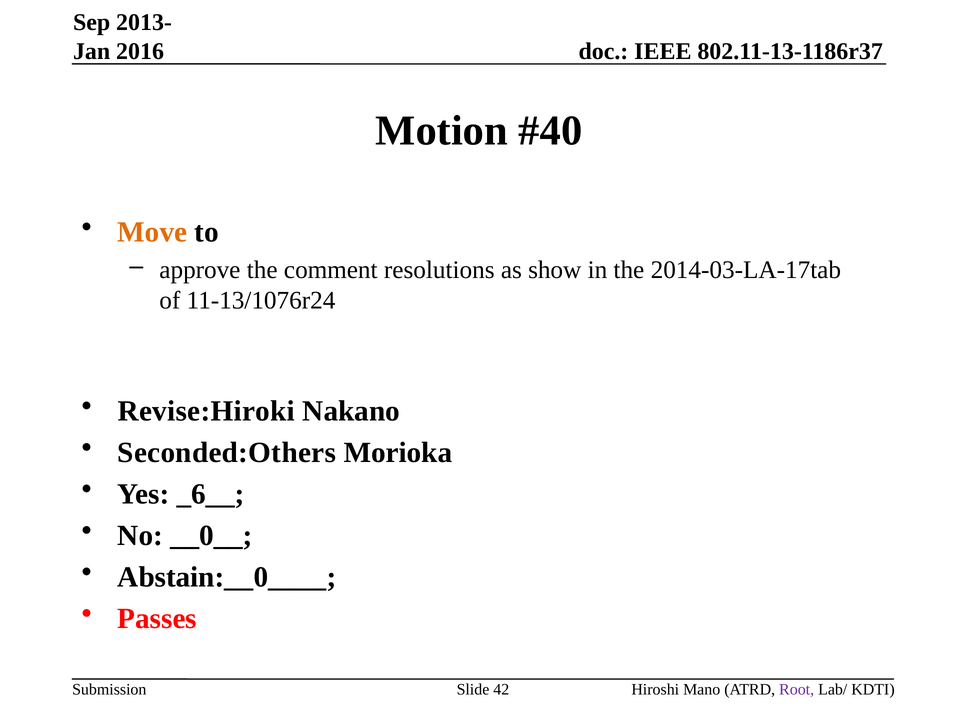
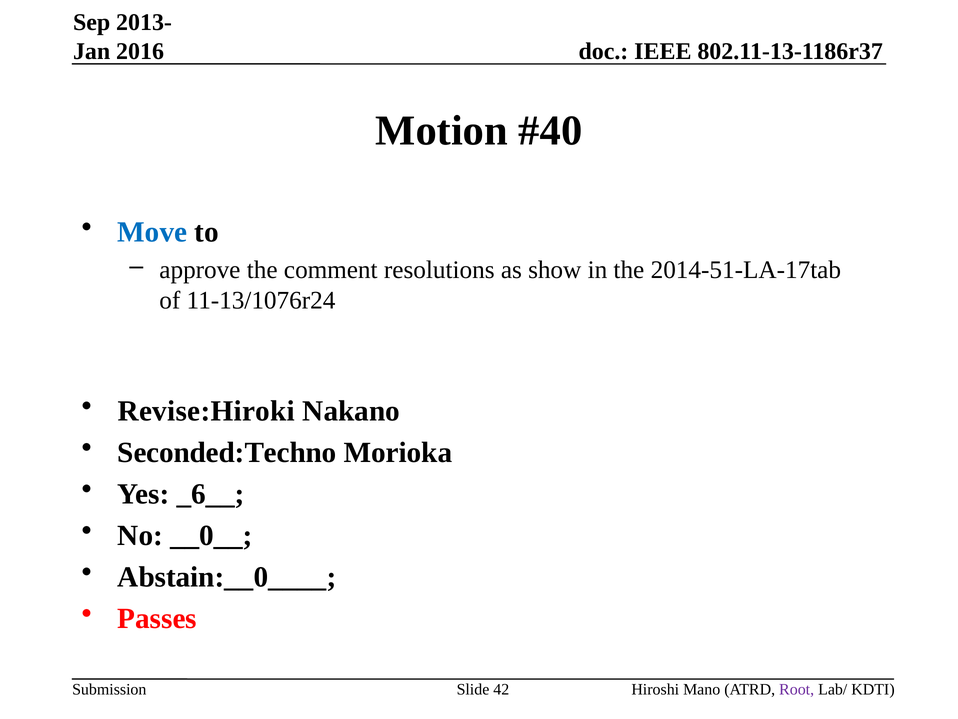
Move colour: orange -> blue
2014-03-LA-17tab: 2014-03-LA-17tab -> 2014-51-LA-17tab
Seconded:Others: Seconded:Others -> Seconded:Techno
